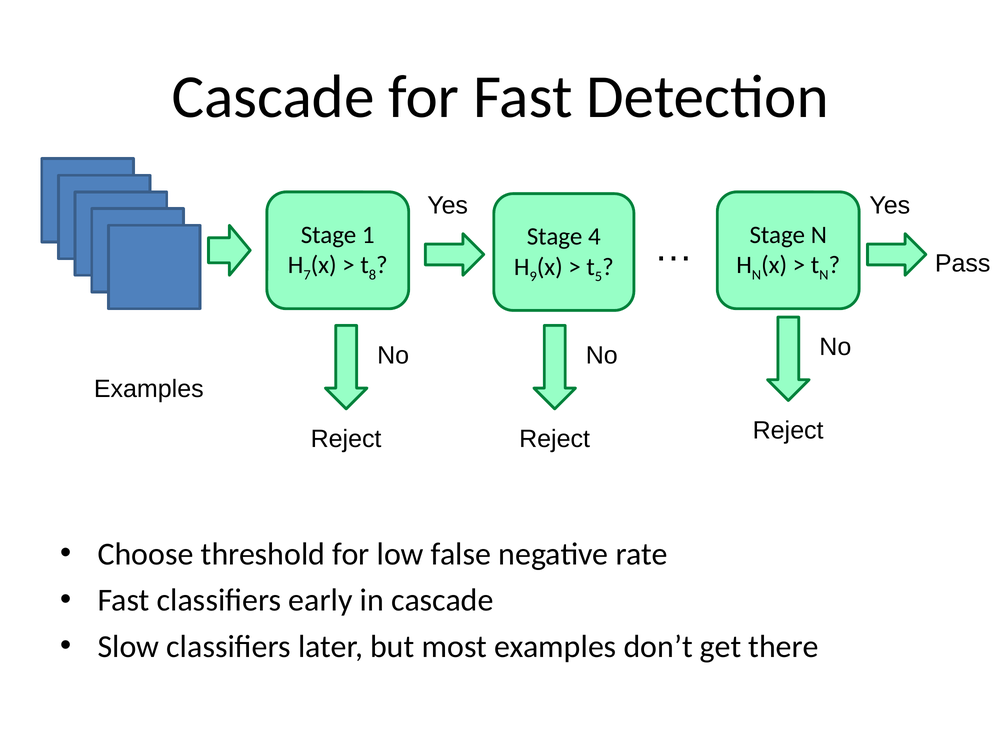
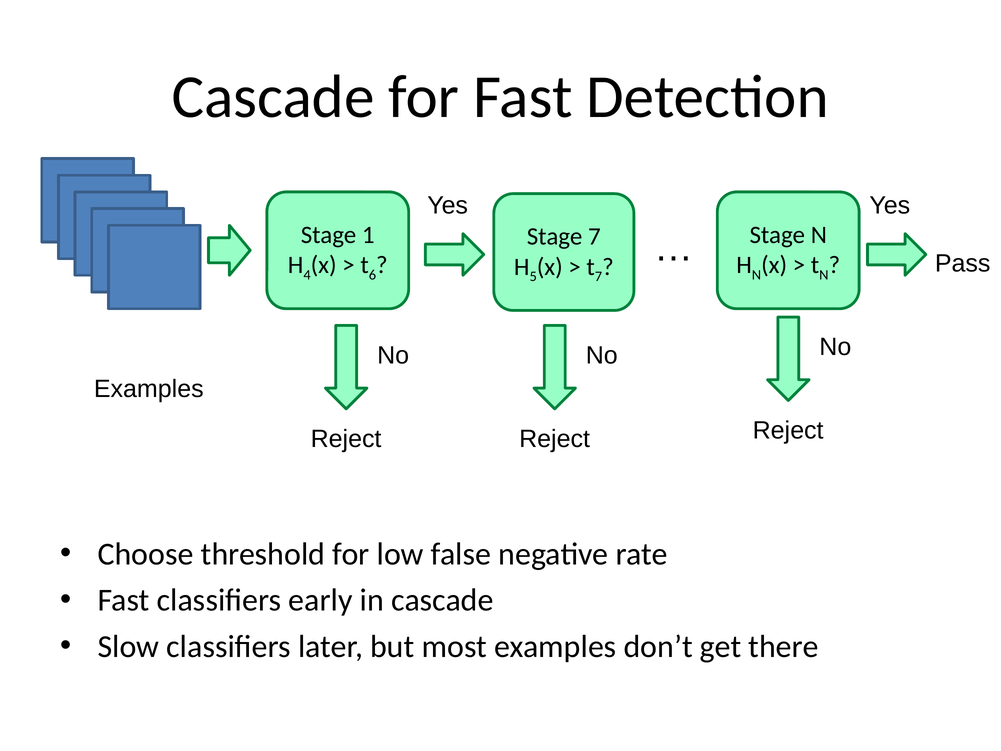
Stage 4: 4 -> 7
7: 7 -> 4
8: 8 -> 6
9: 9 -> 5
5 at (599, 276): 5 -> 7
